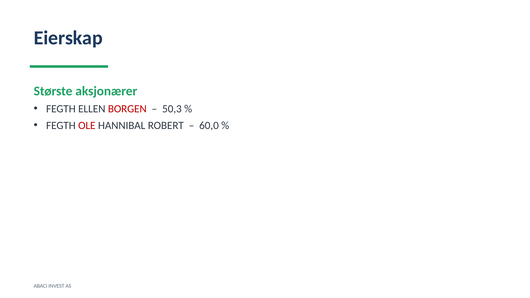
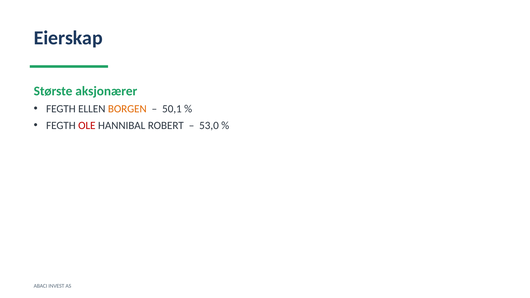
BORGEN colour: red -> orange
50,3: 50,3 -> 50,1
60,0: 60,0 -> 53,0
